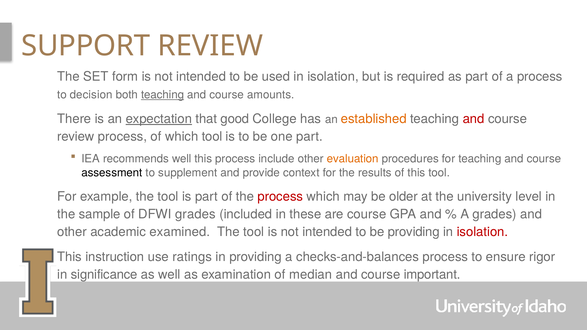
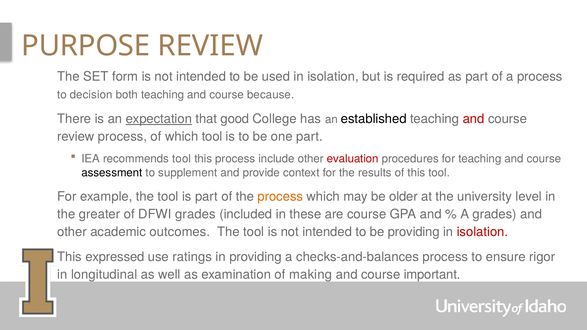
SUPPORT: SUPPORT -> PURPOSE
teaching at (163, 95) underline: present -> none
amounts: amounts -> because
established colour: orange -> black
recommends well: well -> tool
evaluation colour: orange -> red
process at (280, 197) colour: red -> orange
sample: sample -> greater
examined: examined -> outcomes
instruction: instruction -> expressed
significance: significance -> longitudinal
median: median -> making
